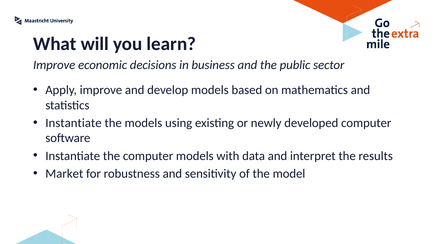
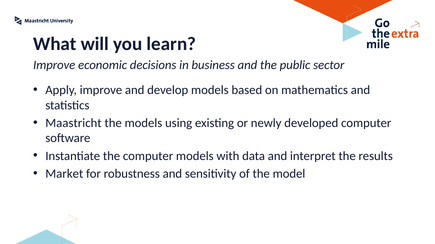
Instantiate at (73, 123): Instantiate -> Maastricht
